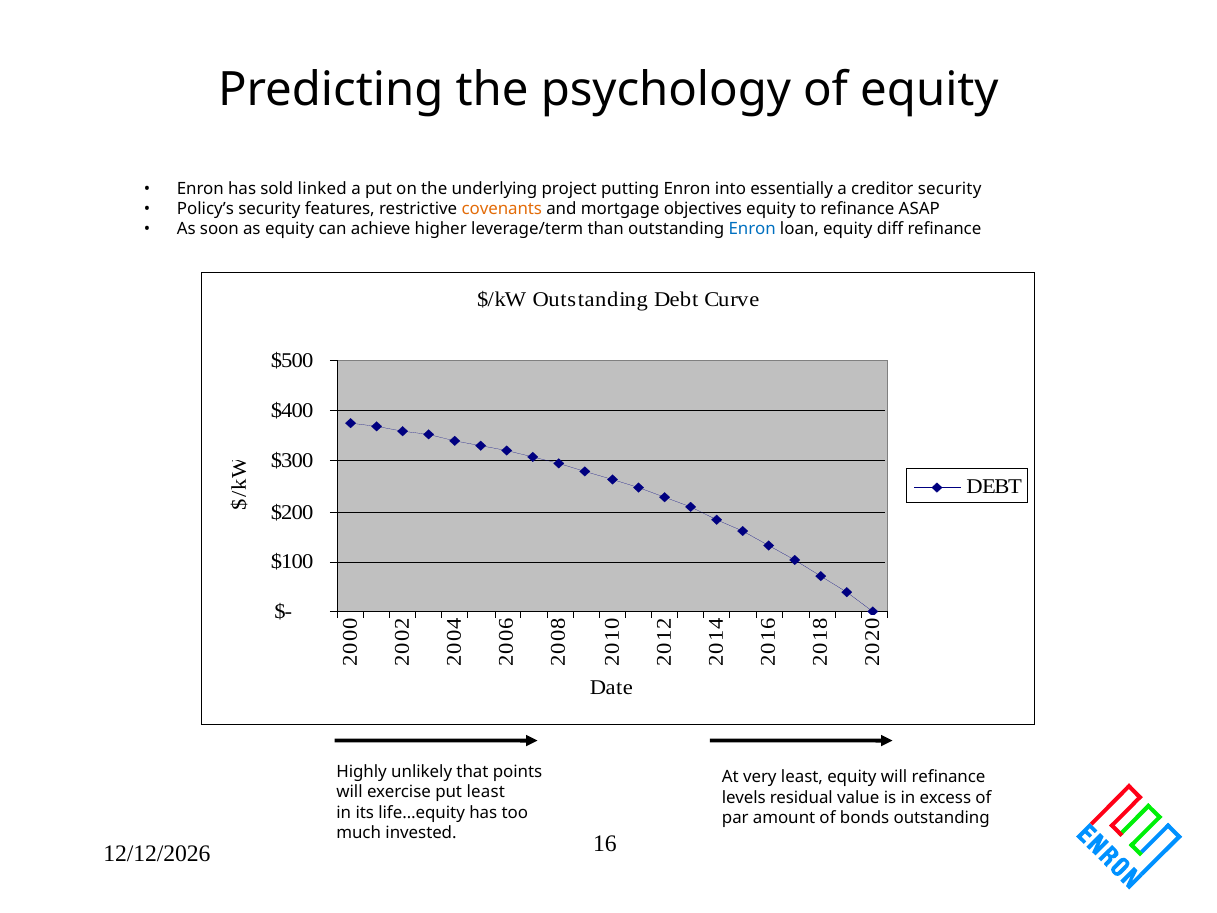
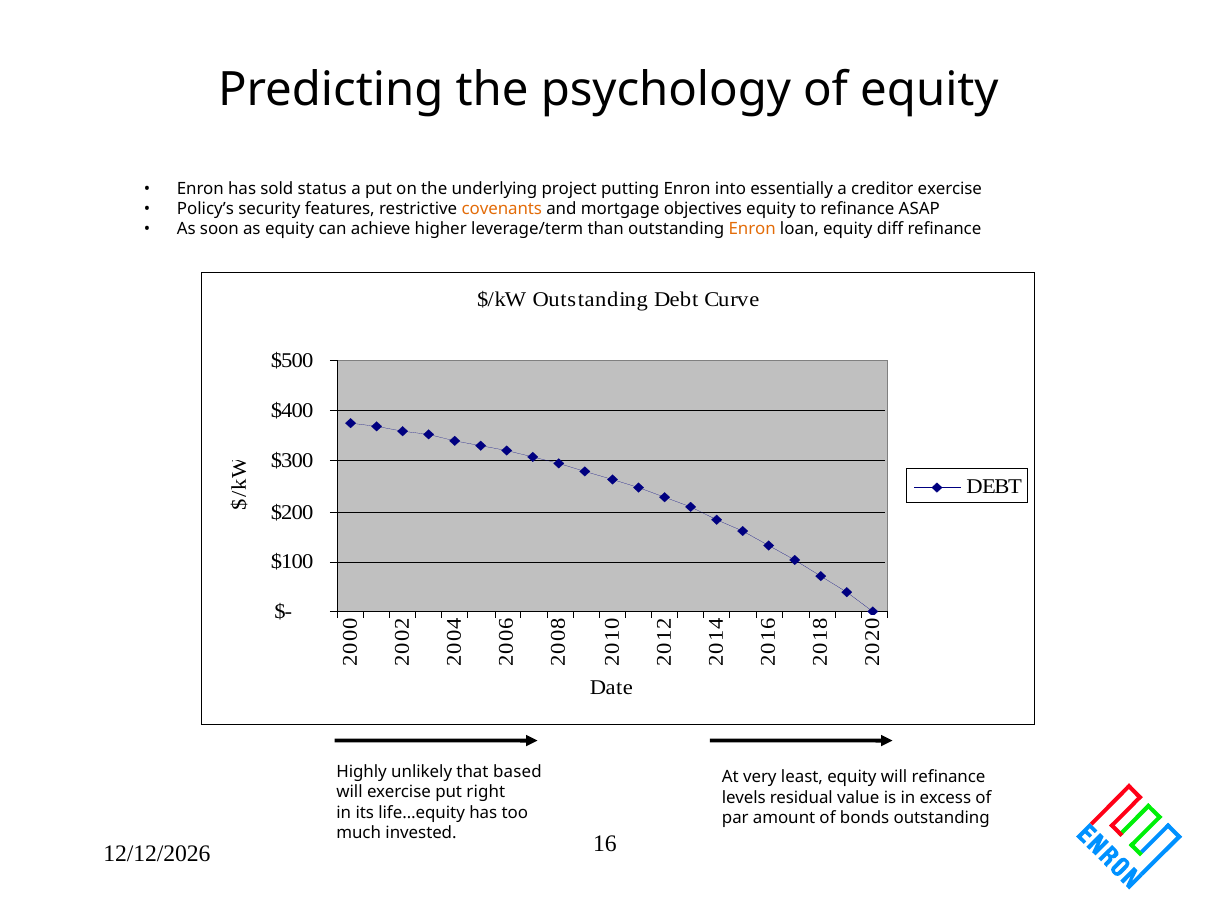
linked: linked -> status
creditor security: security -> exercise
Enron at (752, 229) colour: blue -> orange
points: points -> based
put least: least -> right
